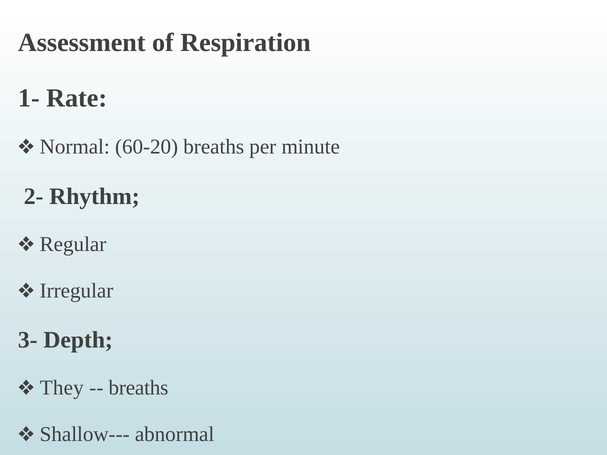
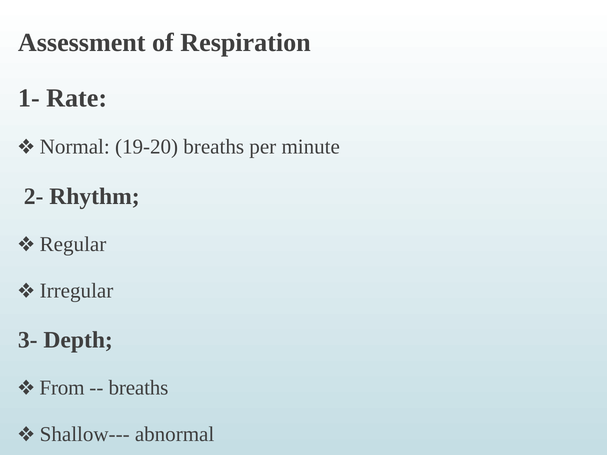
60-20: 60-20 -> 19-20
They: They -> From
